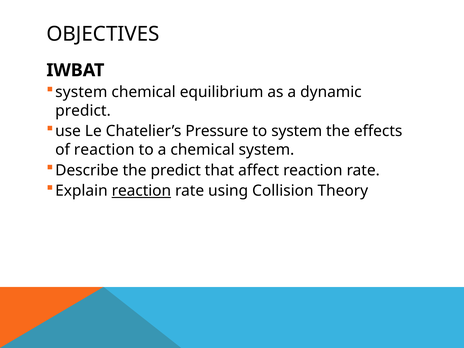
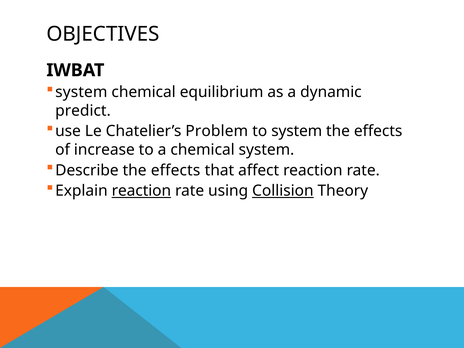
Pressure: Pressure -> Problem
of reaction: reaction -> increase
Describe the predict: predict -> effects
Collision underline: none -> present
